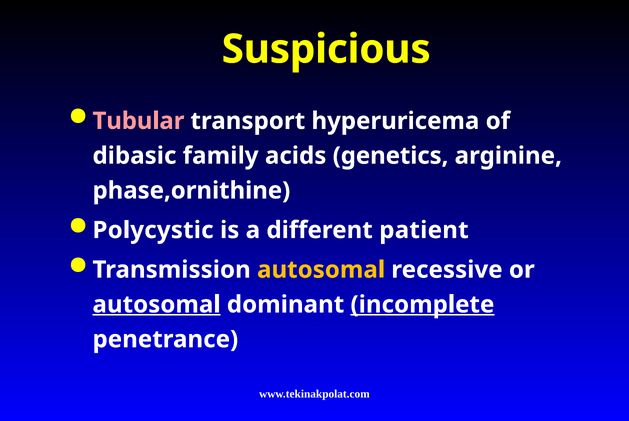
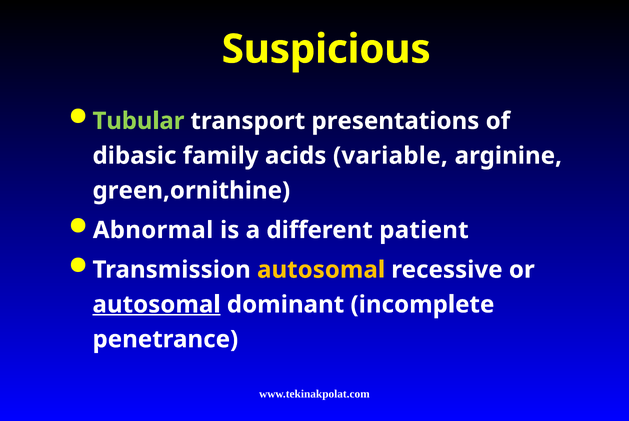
Tubular colour: pink -> light green
hyperuricema: hyperuricema -> presentations
genetics: genetics -> variable
phase,ornithine: phase,ornithine -> green,ornithine
Polycystic: Polycystic -> Abnormal
incomplete underline: present -> none
